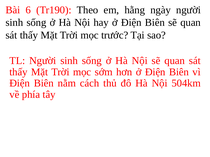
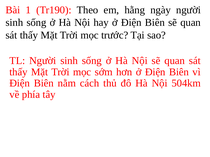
6: 6 -> 1
